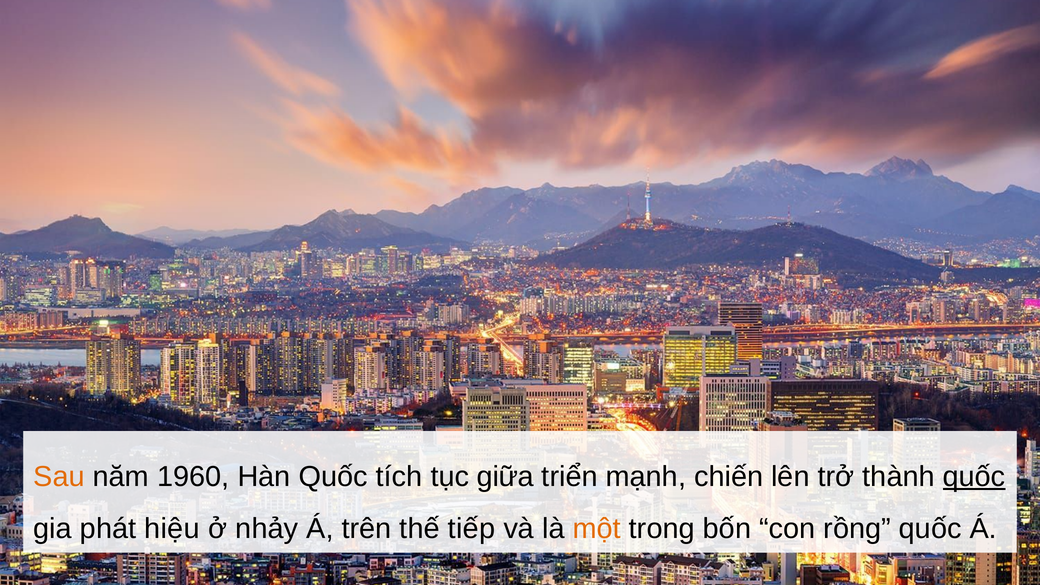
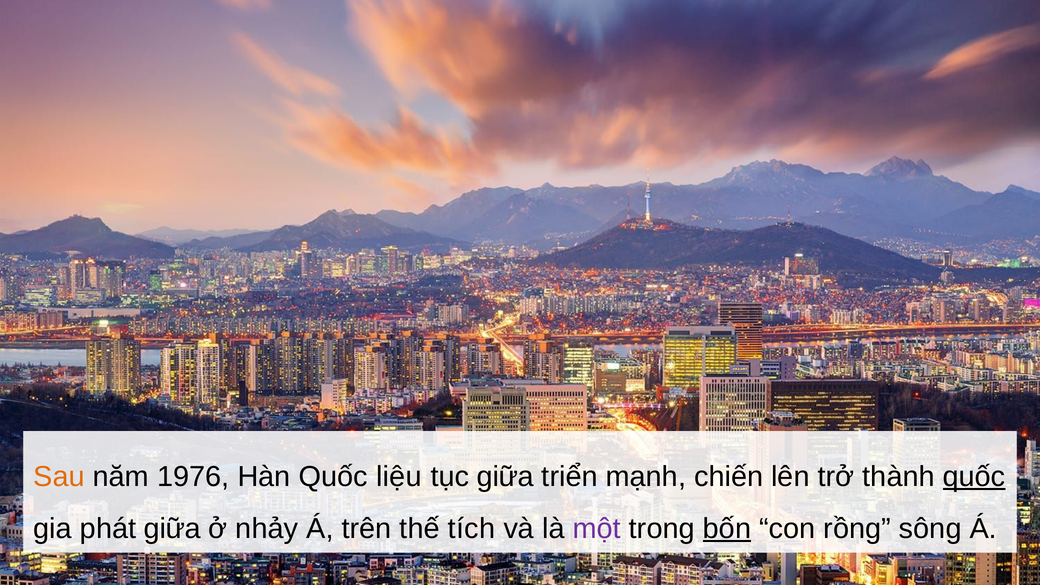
1960: 1960 -> 1976
tích: tích -> liệu
phát hiệu: hiệu -> giữa
tiếp: tiếp -> tích
một colour: orange -> purple
bốn underline: none -> present
rồng quốc: quốc -> sông
